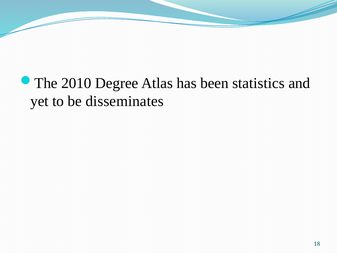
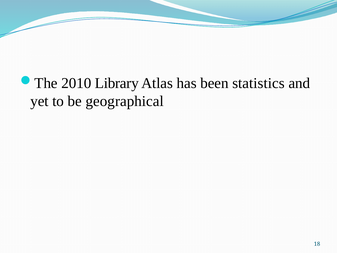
Degree: Degree -> Library
disseminates: disseminates -> geographical
